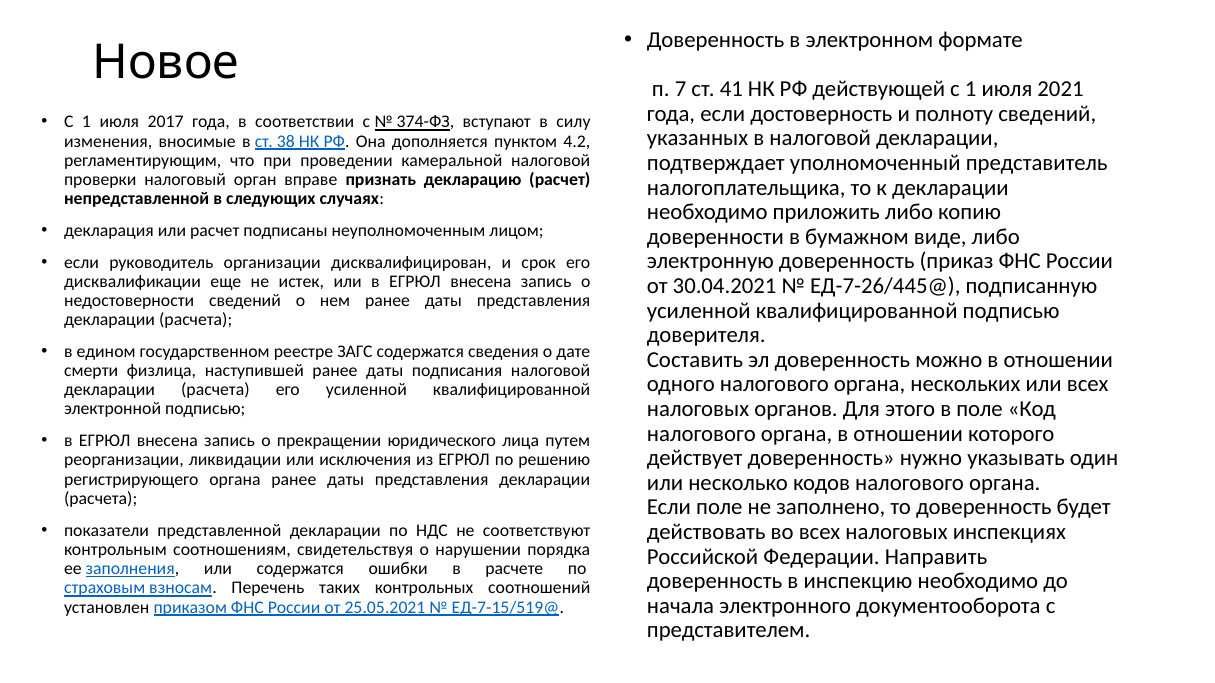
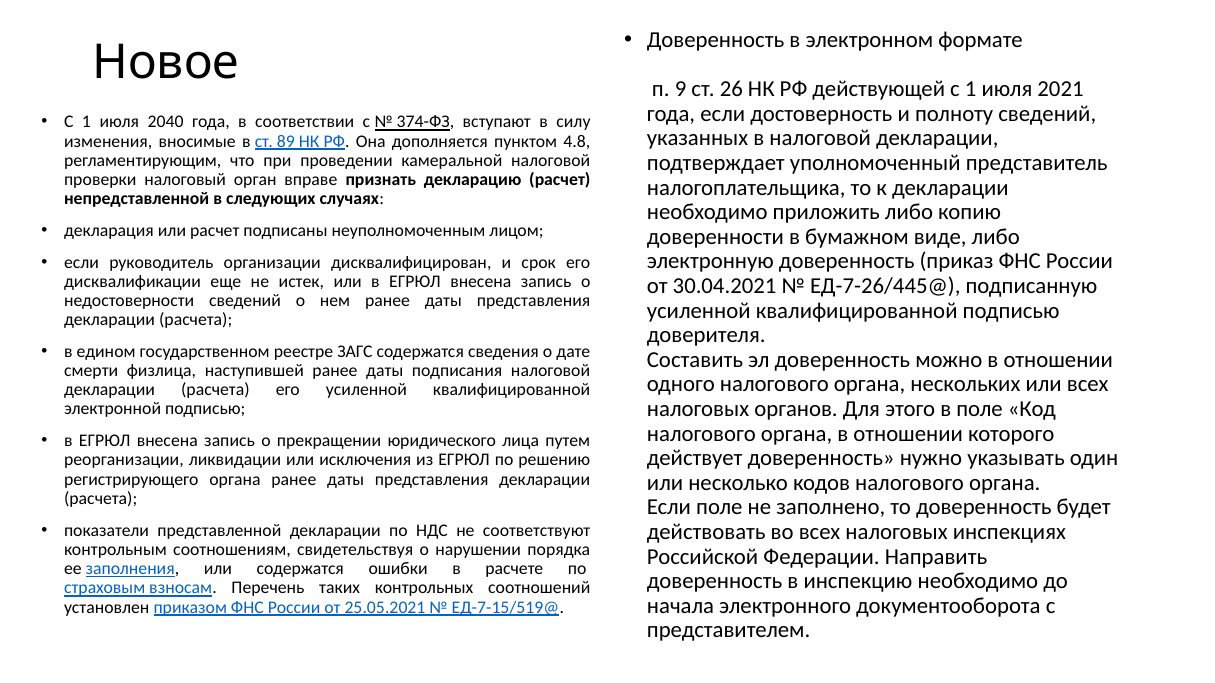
7: 7 -> 9
41: 41 -> 26
2017: 2017 -> 2040
38: 38 -> 89
4.2: 4.2 -> 4.8
